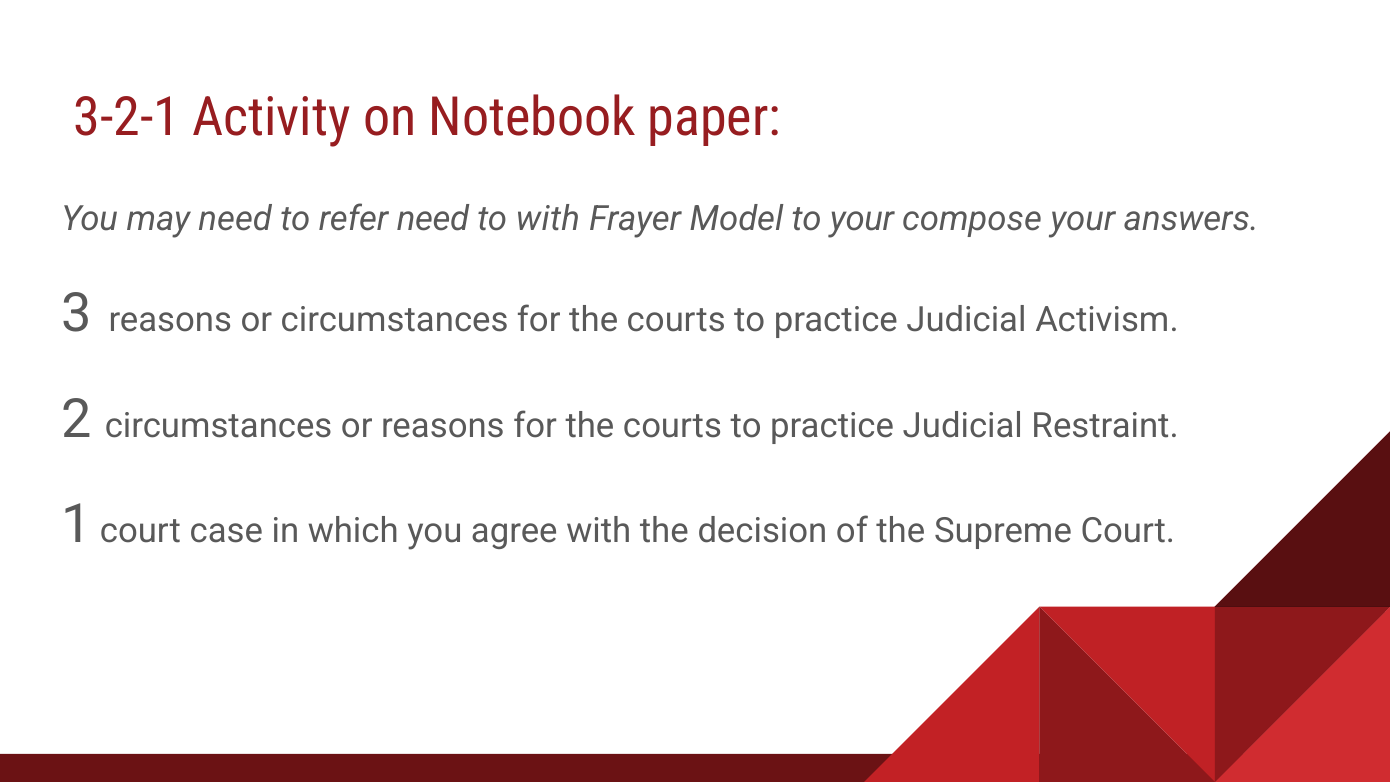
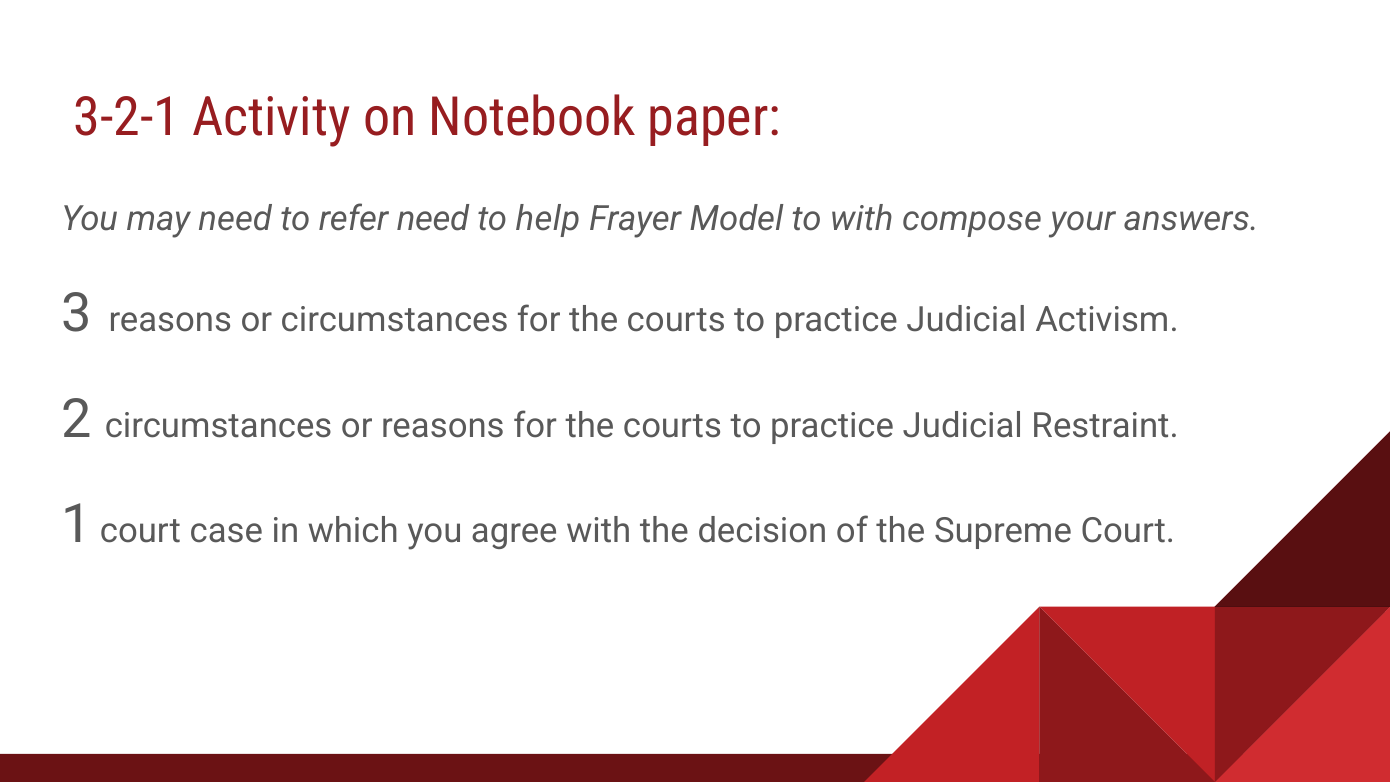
to with: with -> help
to your: your -> with
